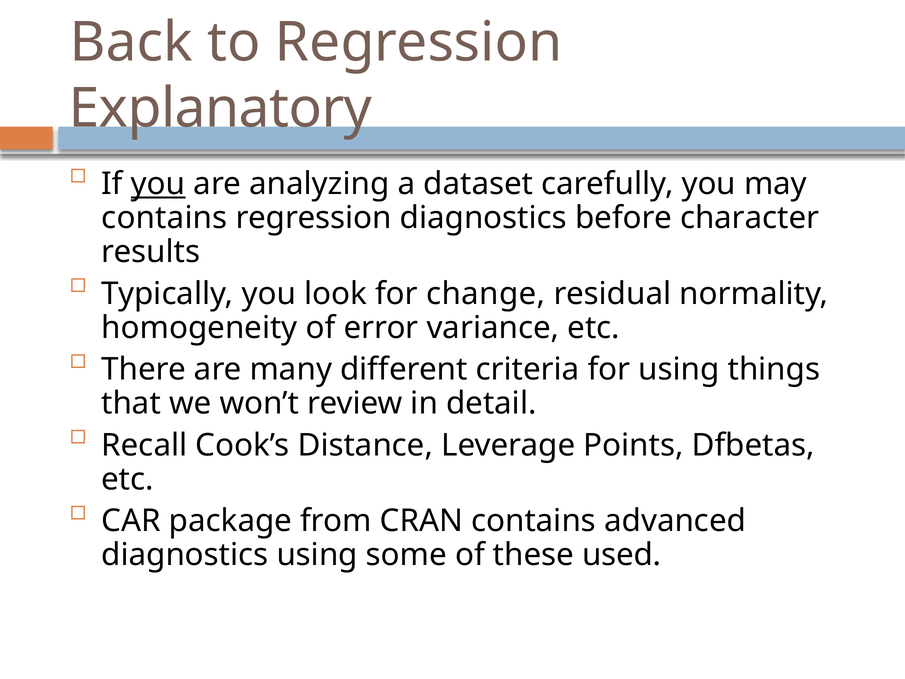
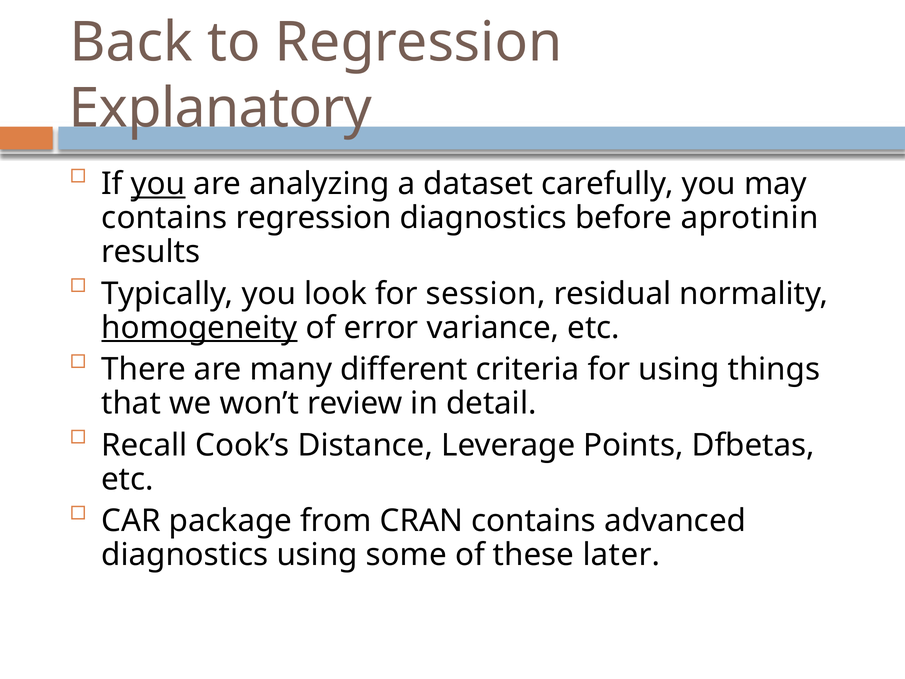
character: character -> aprotinin
change: change -> session
homogeneity underline: none -> present
used: used -> later
